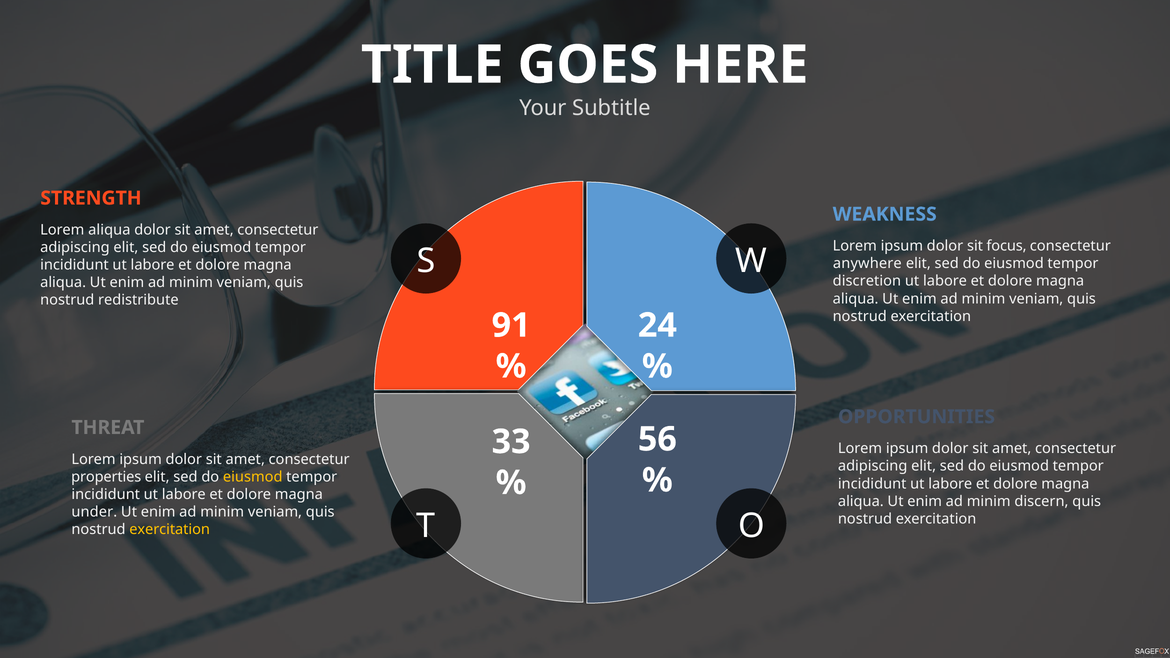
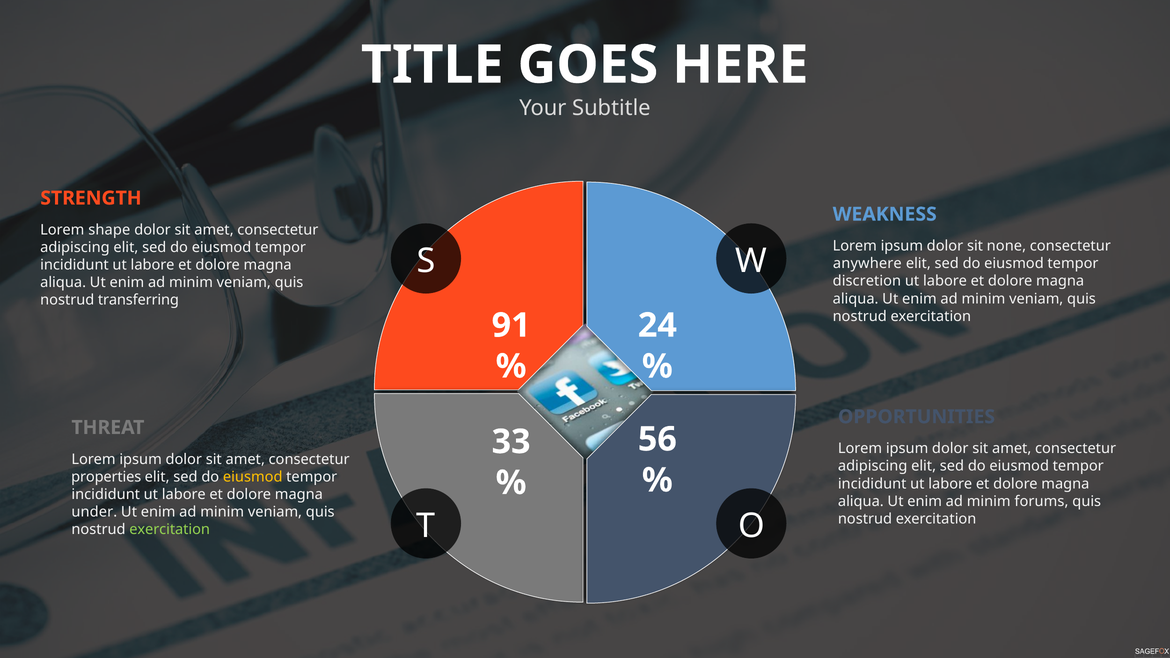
Lorem aliqua: aliqua -> shape
focus: focus -> none
redistribute: redistribute -> transferring
discern: discern -> forums
exercitation at (170, 530) colour: yellow -> light green
